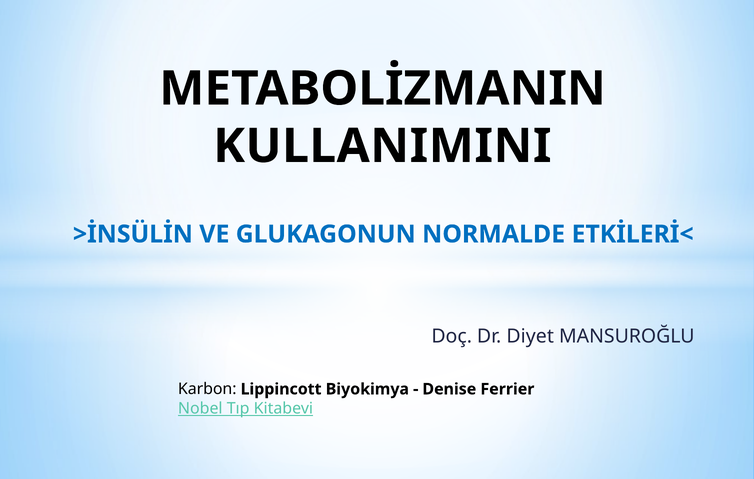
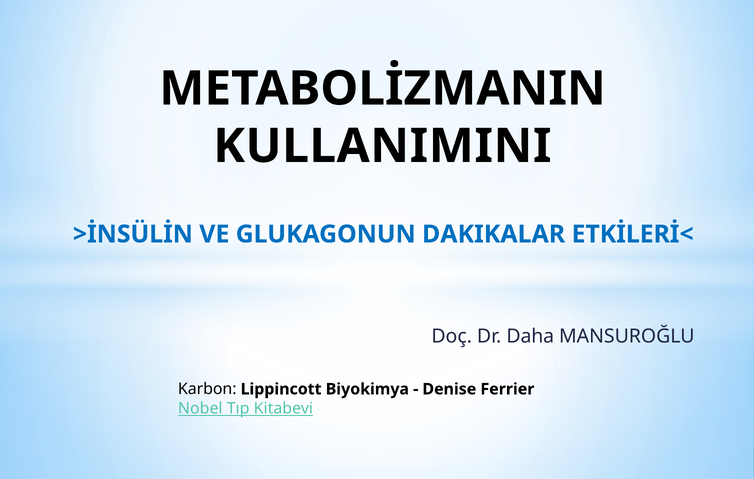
NORMALDE: NORMALDE -> DAKIKALAR
Diyet: Diyet -> Daha
